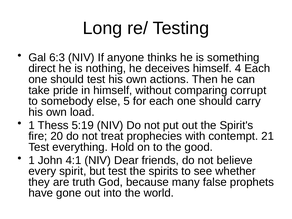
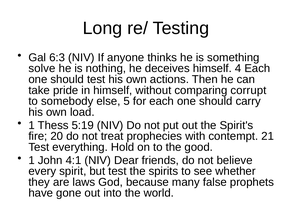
direct: direct -> solve
truth: truth -> laws
